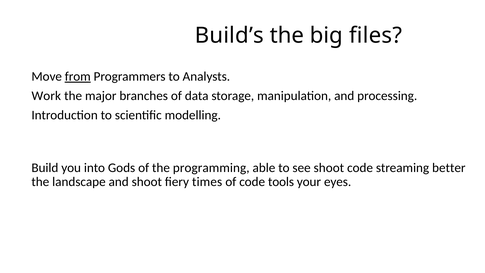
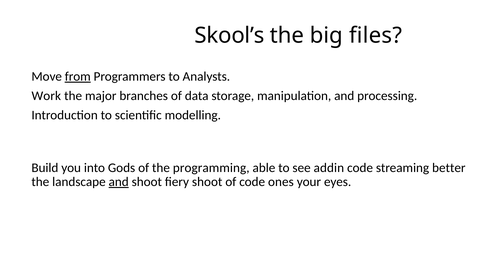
Build’s: Build’s -> Skool’s
see shoot: shoot -> addin
and at (119, 182) underline: none -> present
fiery times: times -> shoot
tools: tools -> ones
